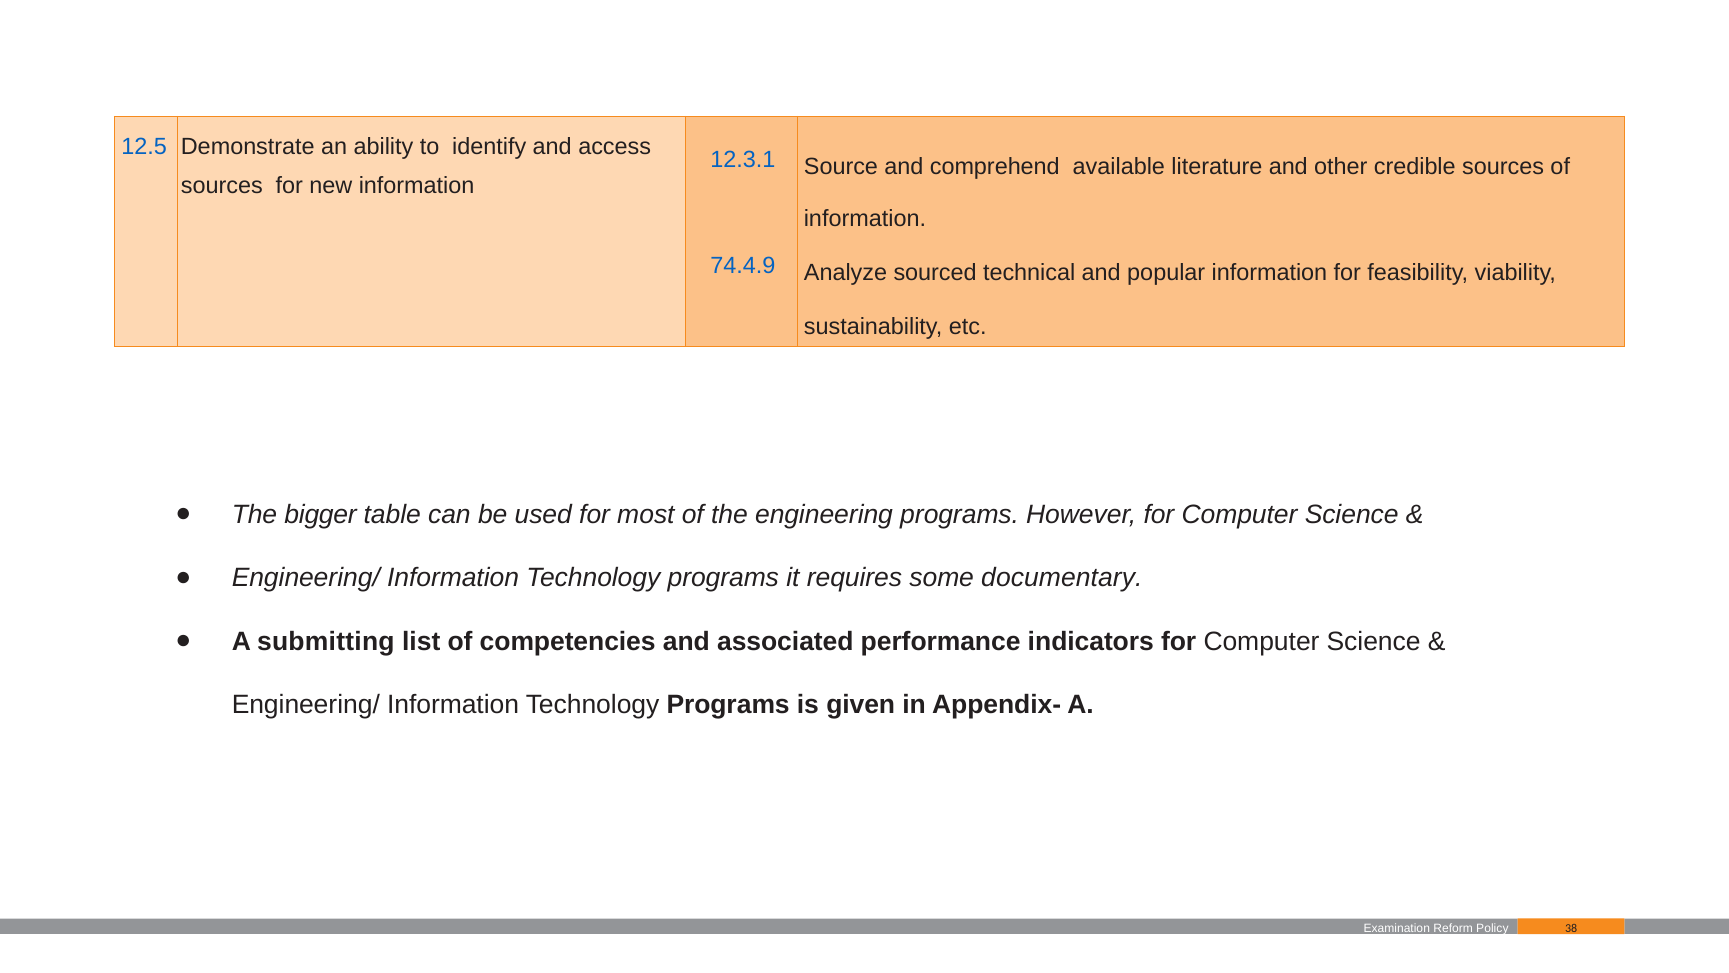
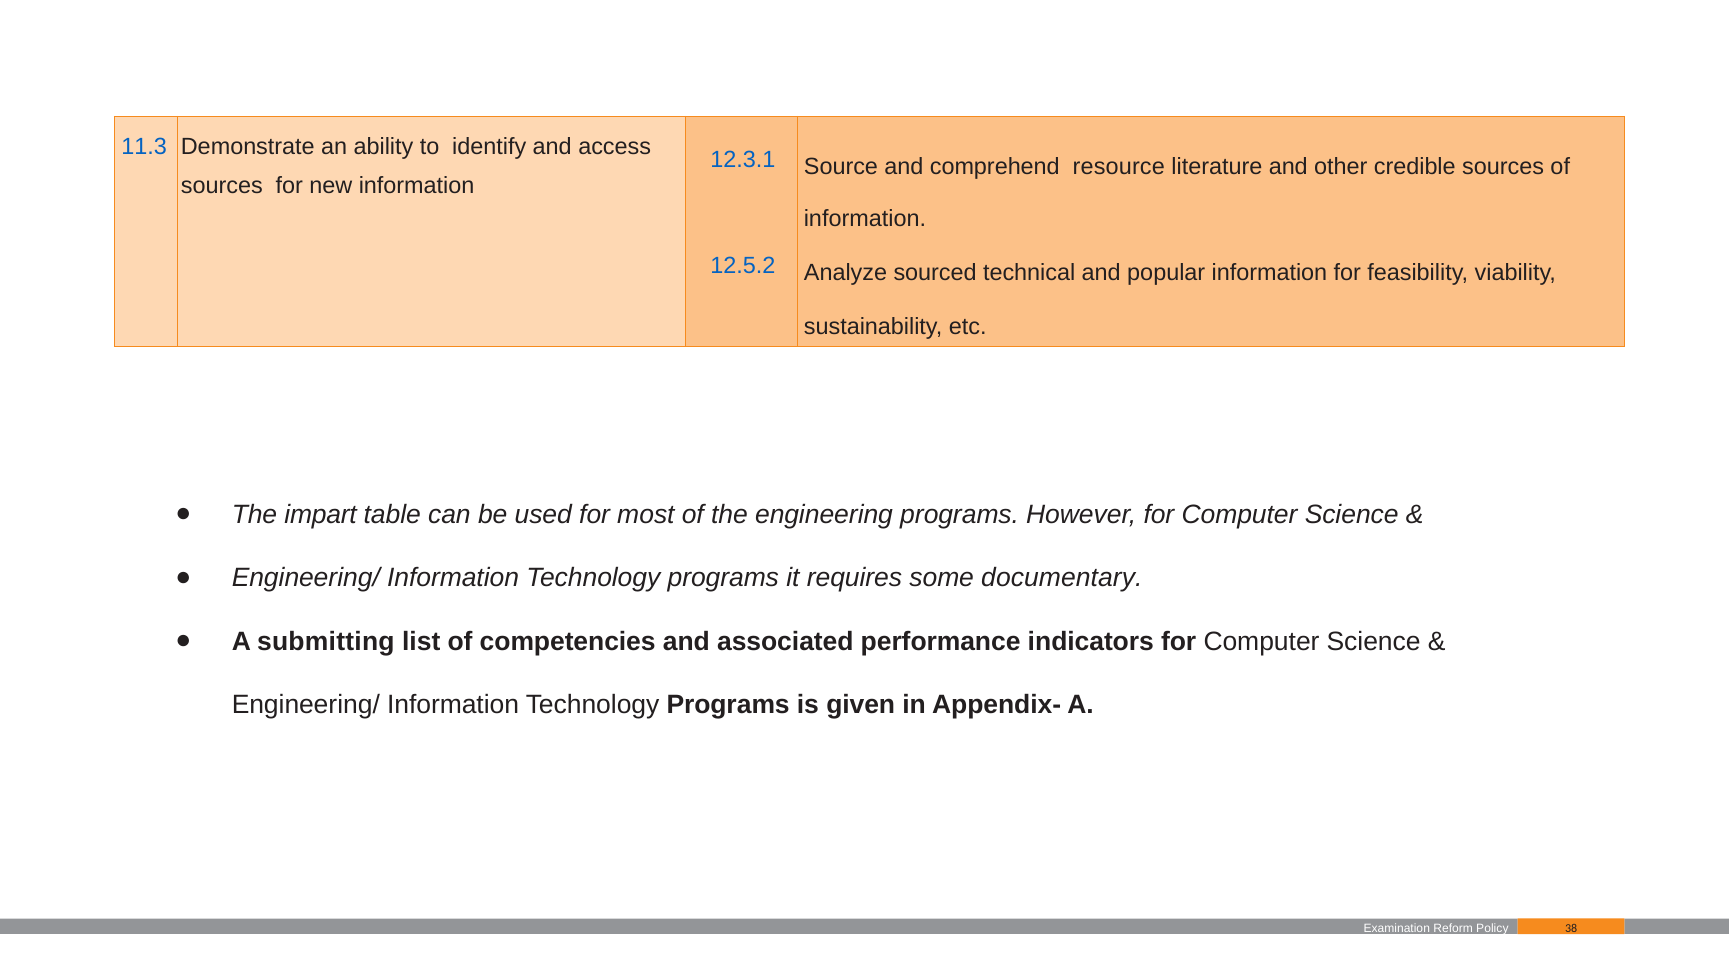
12.5: 12.5 -> 11.3
available: available -> resource
74.4.9: 74.4.9 -> 12.5.2
bigger: bigger -> impart
